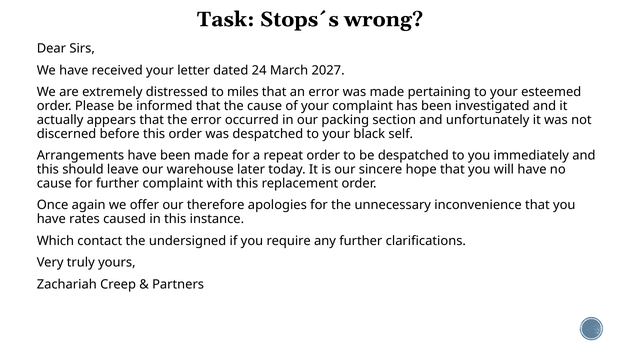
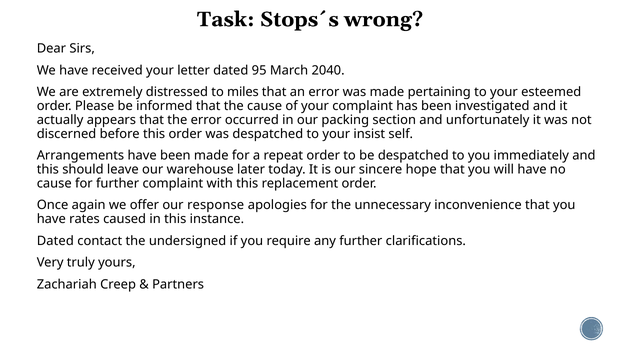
24: 24 -> 95
2027: 2027 -> 2040
black: black -> insist
therefore: therefore -> response
Which at (55, 241): Which -> Dated
